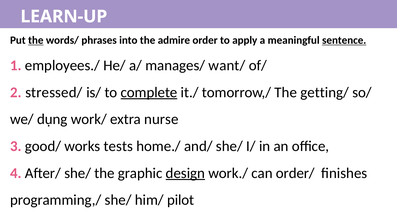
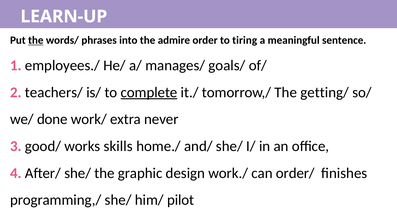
apply: apply -> tiring
sentence underline: present -> none
want/: want/ -> goals/
stressed/: stressed/ -> teachers/
dụng: dụng -> done
nurse: nurse -> never
tests: tests -> skills
design underline: present -> none
